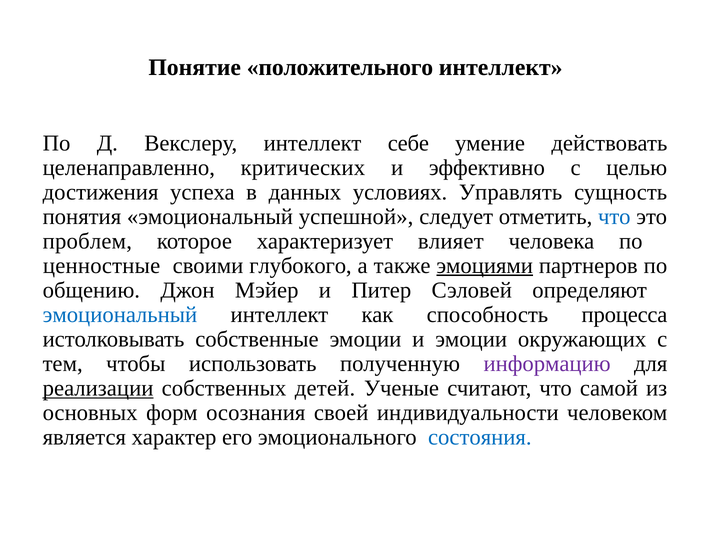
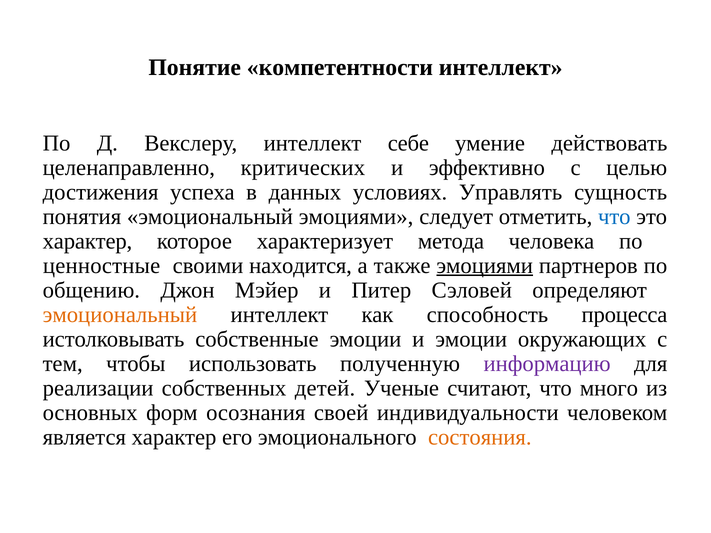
положительного: положительного -> компетентности
эмоциональный успешной: успешной -> эмоциями
проблем at (87, 241): проблем -> характер
влияет: влияет -> метода
глубокого: глубокого -> находится
эмоциональный at (120, 315) colour: blue -> orange
реализации underline: present -> none
самой: самой -> много
состояния colour: blue -> orange
